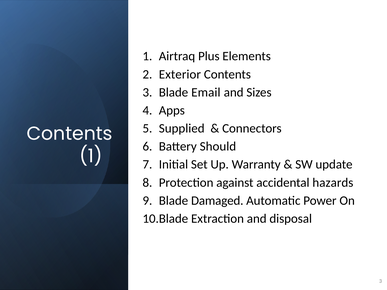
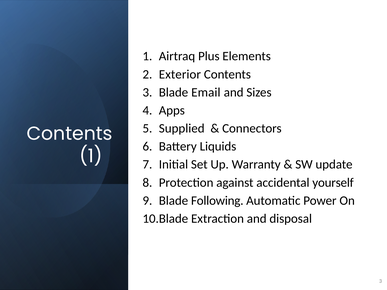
Should: Should -> Liquids
hazards: hazards -> yourself
Damaged: Damaged -> Following
